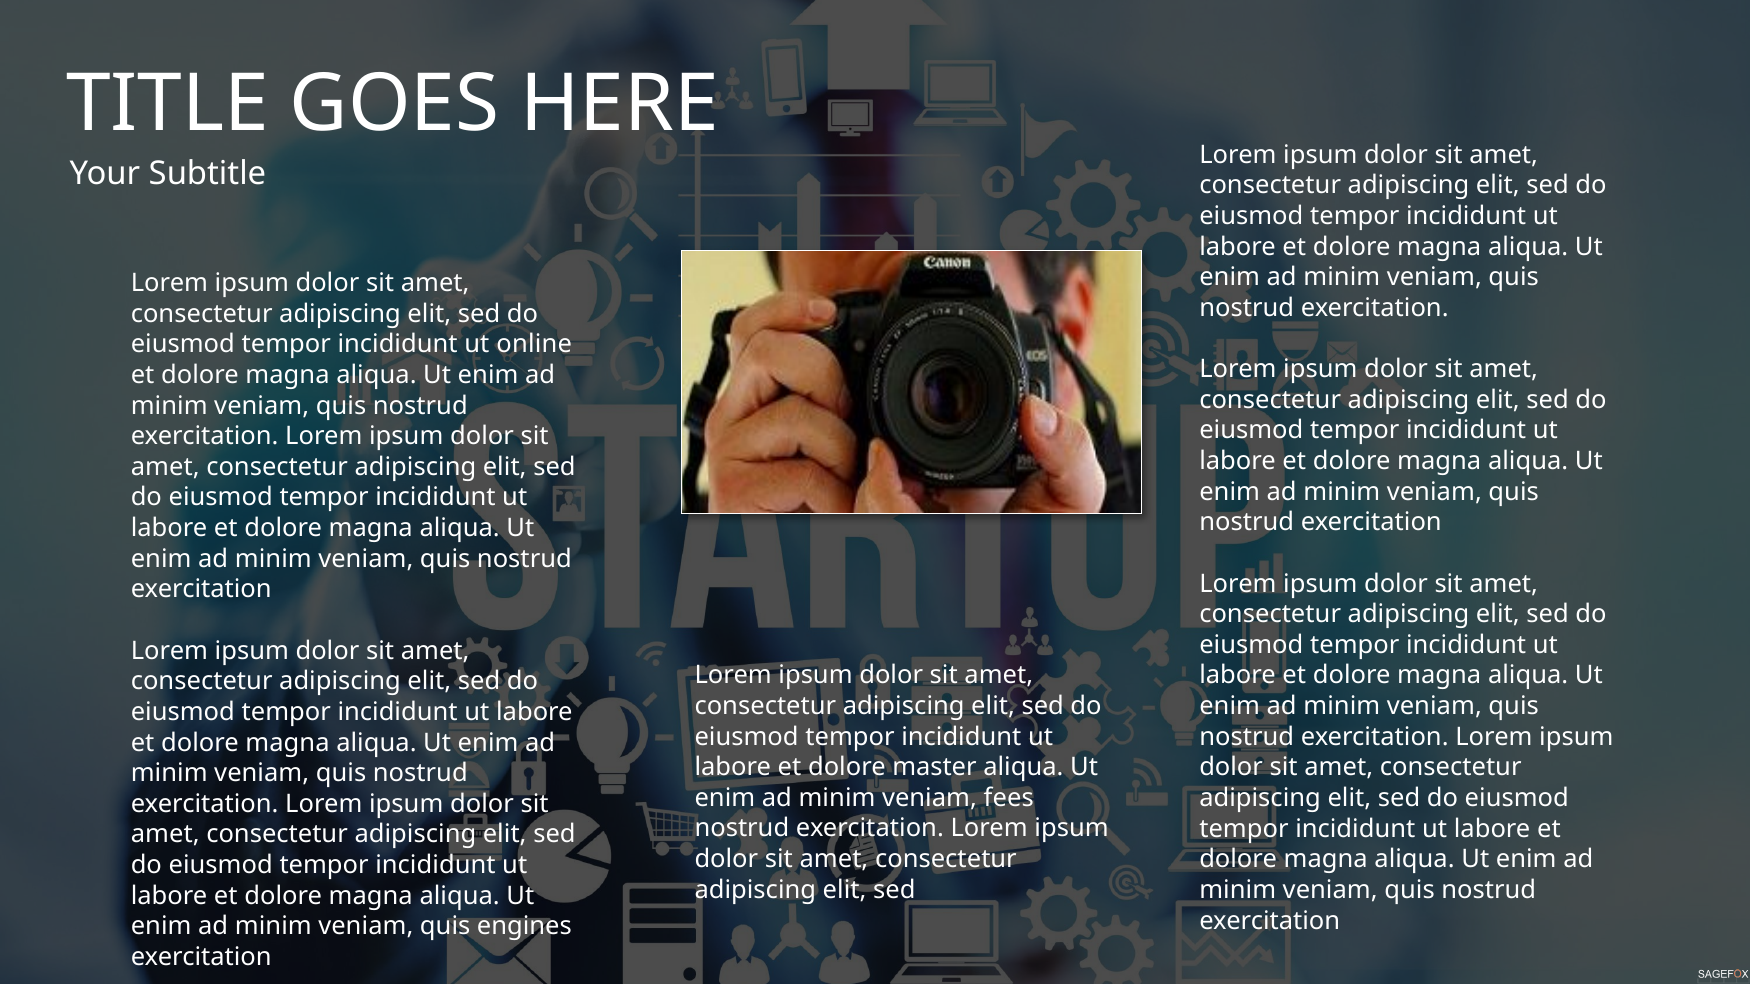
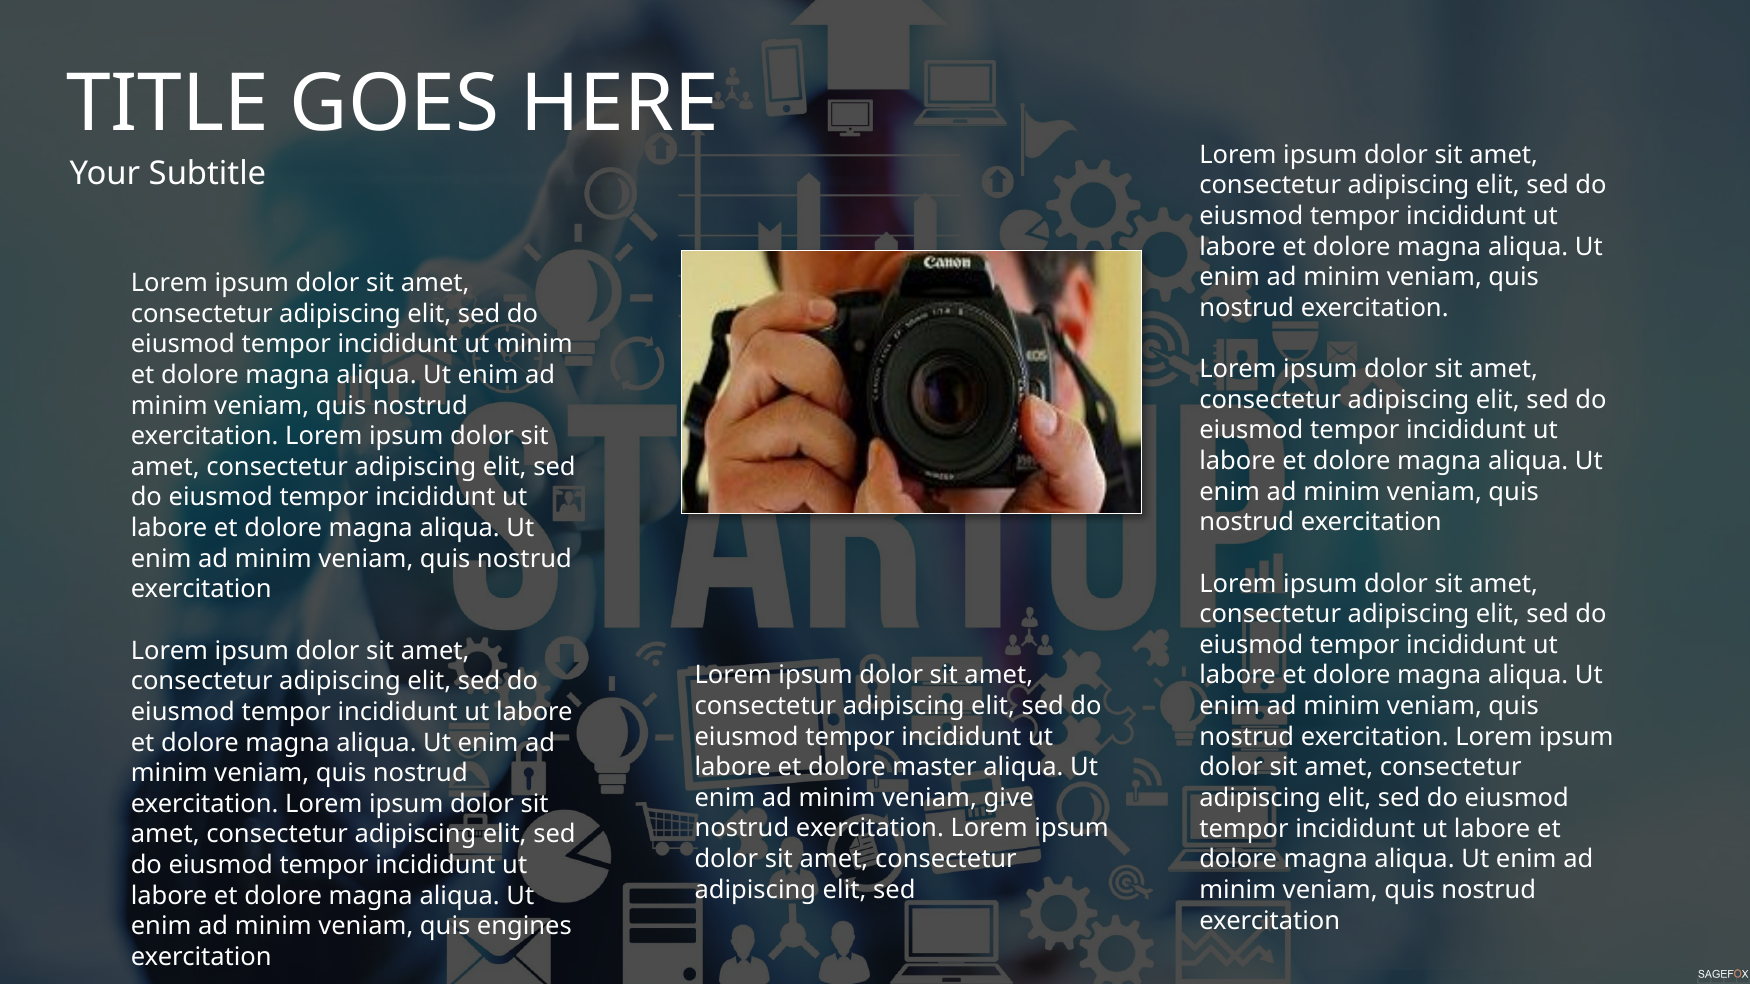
ut online: online -> minim
fees: fees -> give
